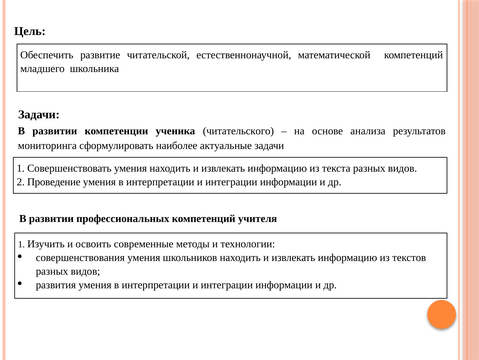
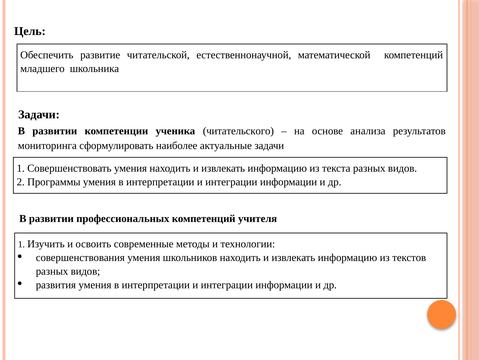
Проведение: Проведение -> Программы
